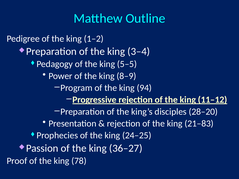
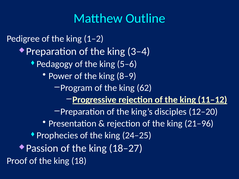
5–5: 5–5 -> 5–6
94: 94 -> 62
28–20: 28–20 -> 12–20
21–83: 21–83 -> 21–96
36–27: 36–27 -> 18–27
78: 78 -> 18
